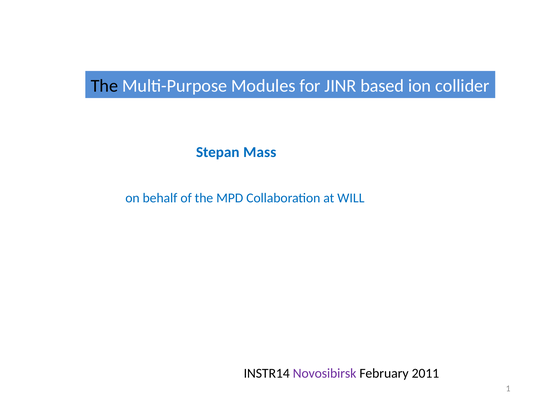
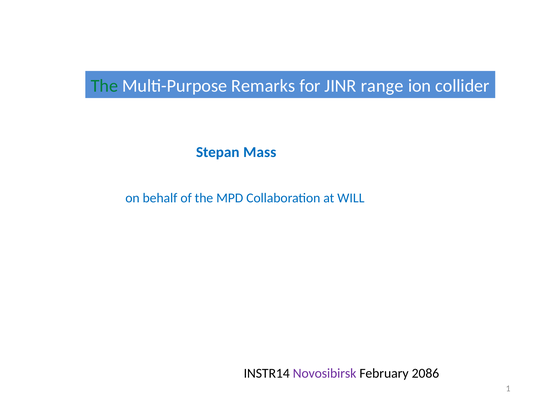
The at (104, 86) colour: black -> green
Modules: Modules -> Remarks
based: based -> range
2011: 2011 -> 2086
